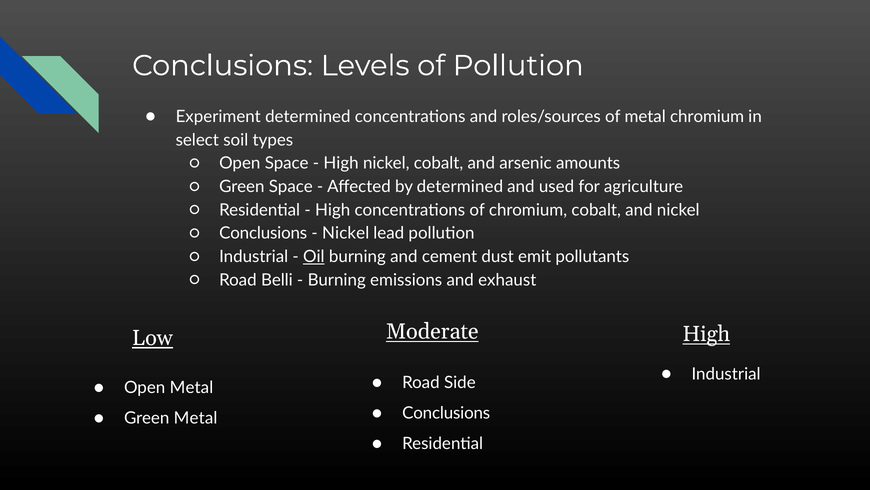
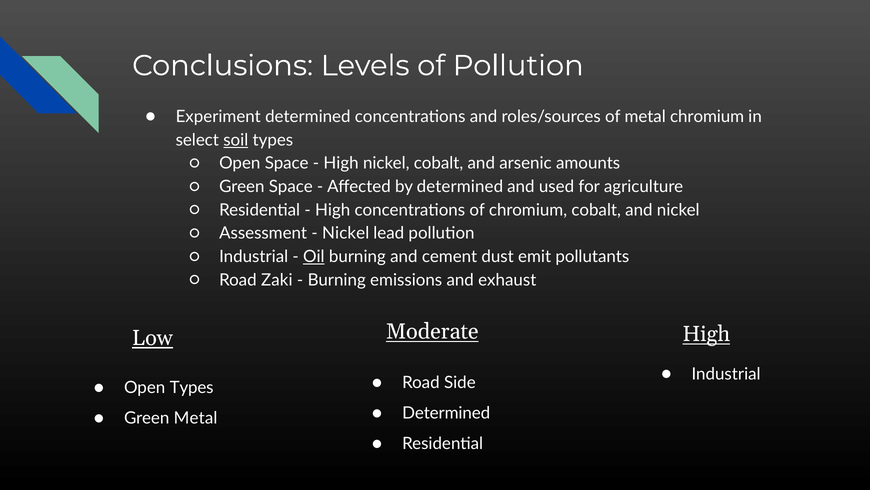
soil underline: none -> present
Conclusions at (263, 233): Conclusions -> Assessment
Belli: Belli -> Zaki
Open Metal: Metal -> Types
Conclusions at (446, 413): Conclusions -> Determined
